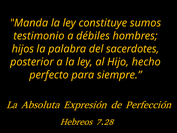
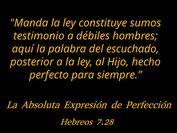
hijos: hijos -> aquí
sacerdotes: sacerdotes -> escuchado
